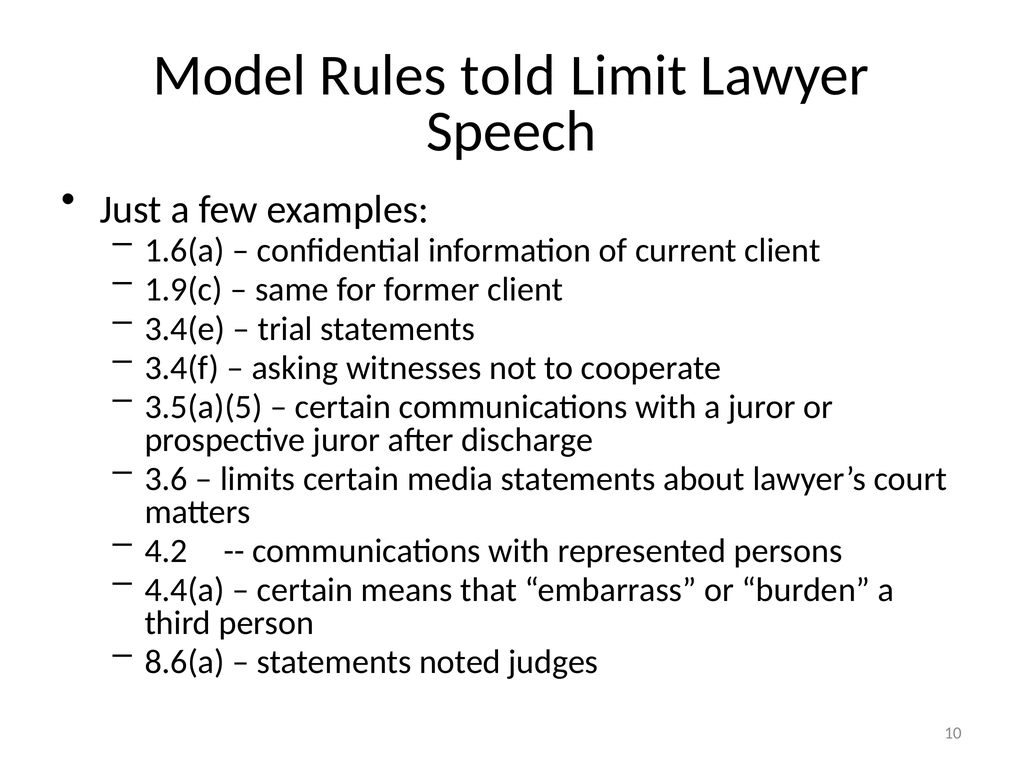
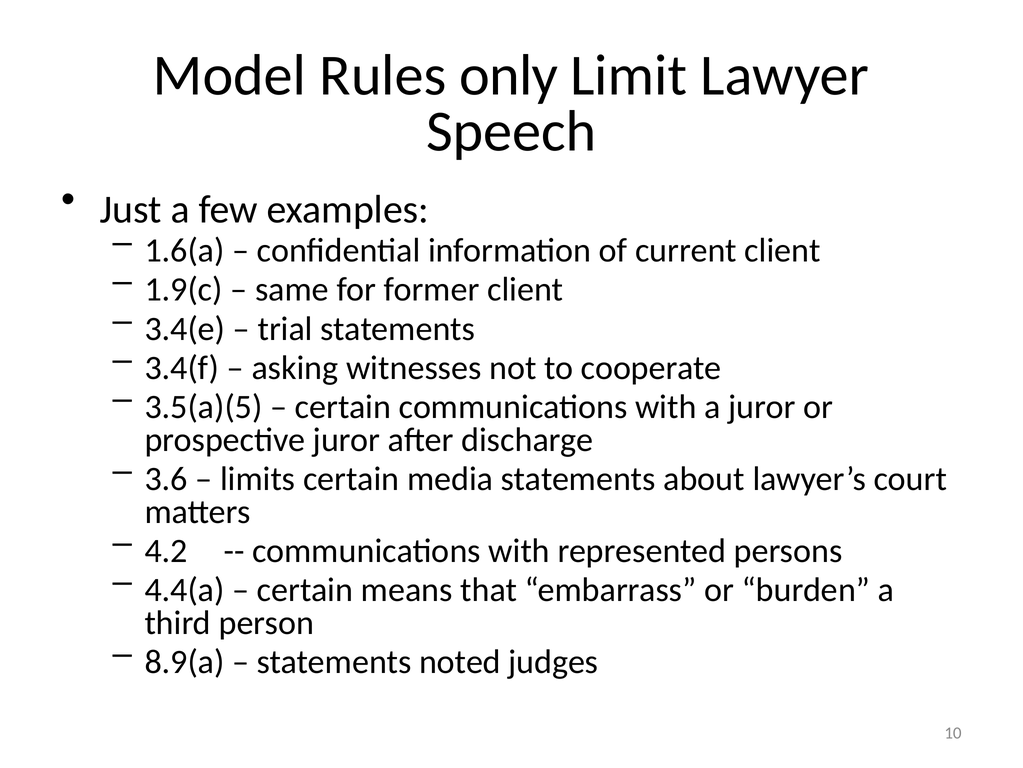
told: told -> only
8.6(a: 8.6(a -> 8.9(a
